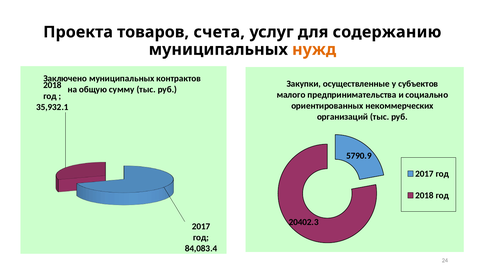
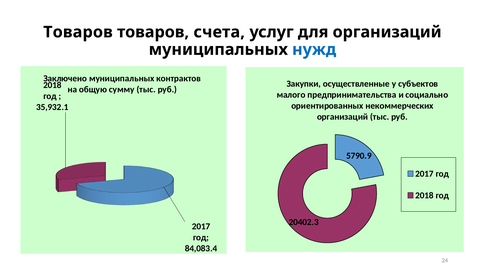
Проекта at (78, 32): Проекта -> Товаров
для содержанию: содержанию -> организаций
нужд colour: orange -> blue
